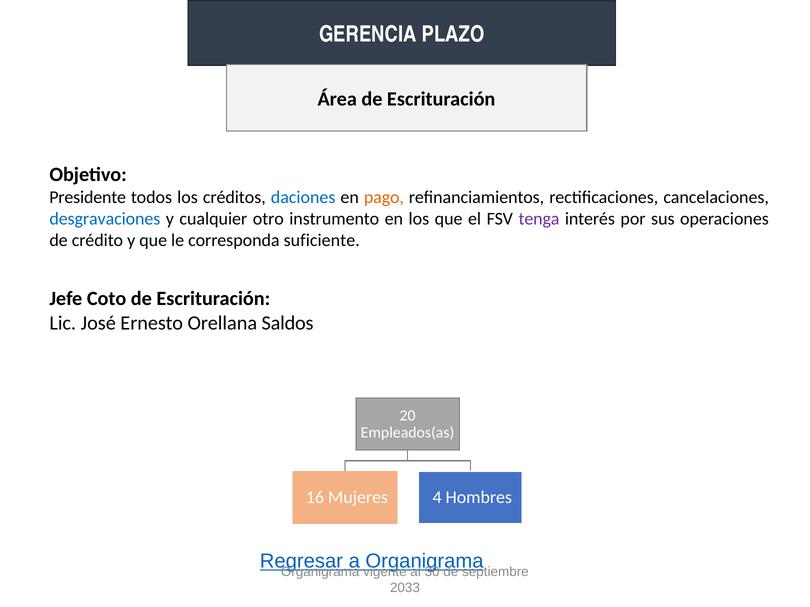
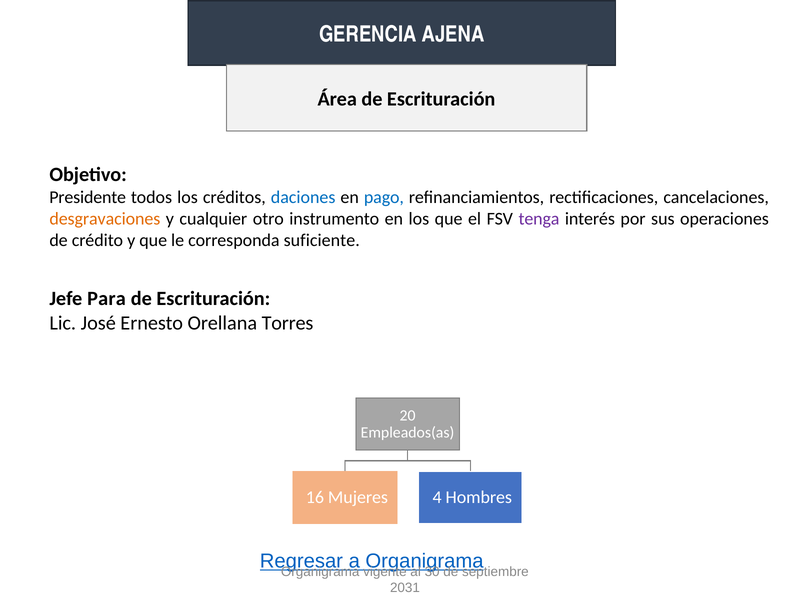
PLAZO: PLAZO -> AJENA
pago colour: orange -> blue
desgravaciones colour: blue -> orange
Coto: Coto -> Para
Saldos: Saldos -> Torres
2033: 2033 -> 2031
